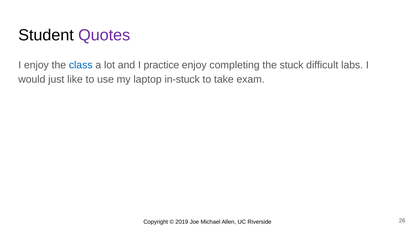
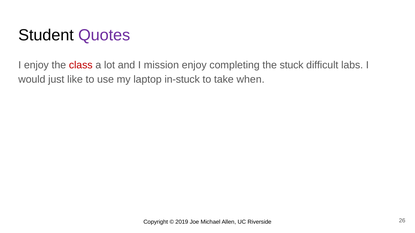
class colour: blue -> red
practice: practice -> mission
exam: exam -> when
